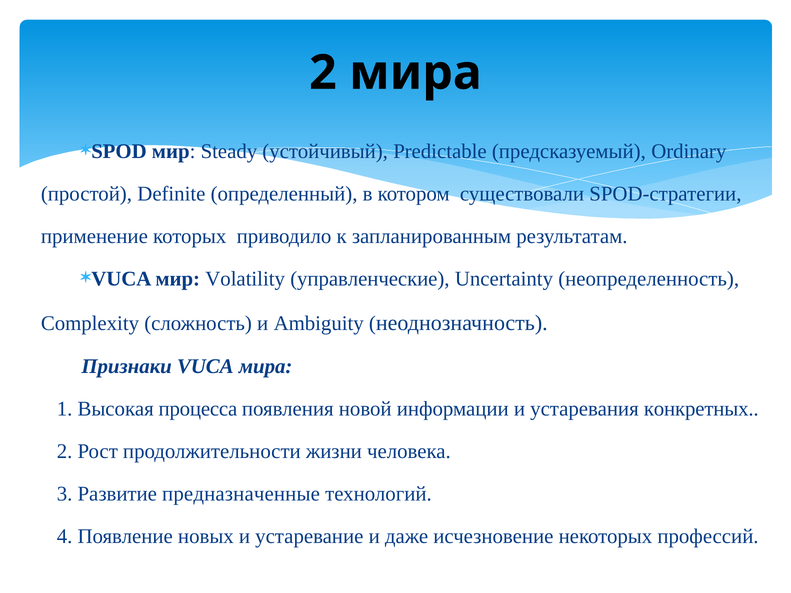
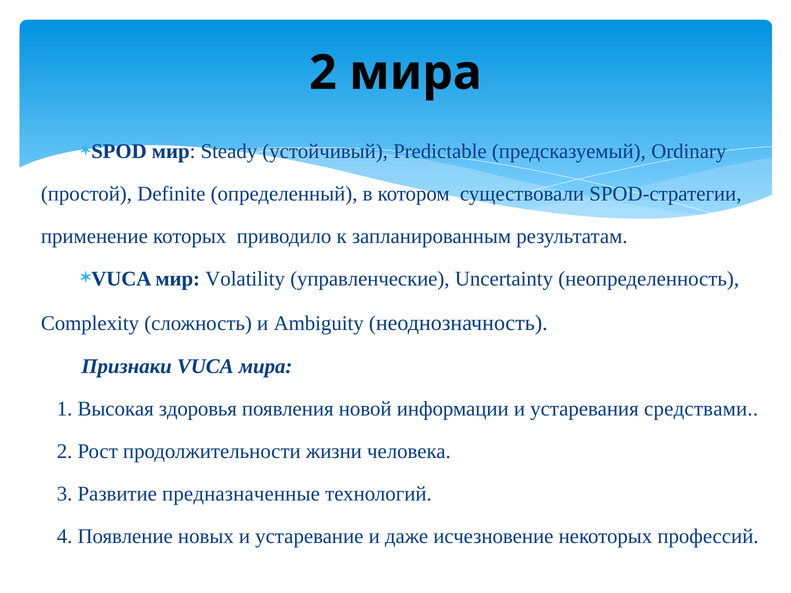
процесса: процесса -> здоровья
конкретных: конкретных -> средствами
